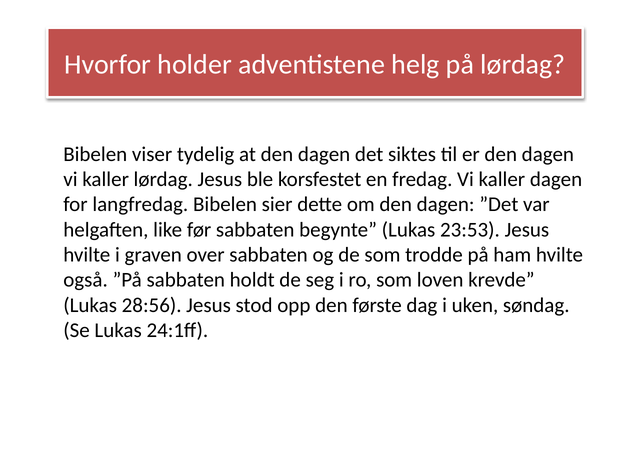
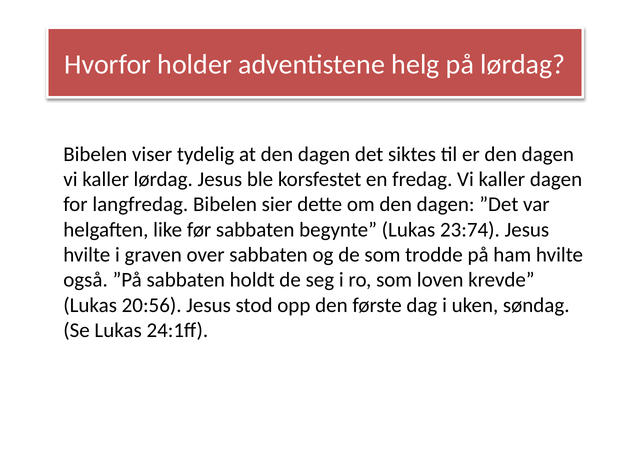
23:53: 23:53 -> 23:74
28:56: 28:56 -> 20:56
